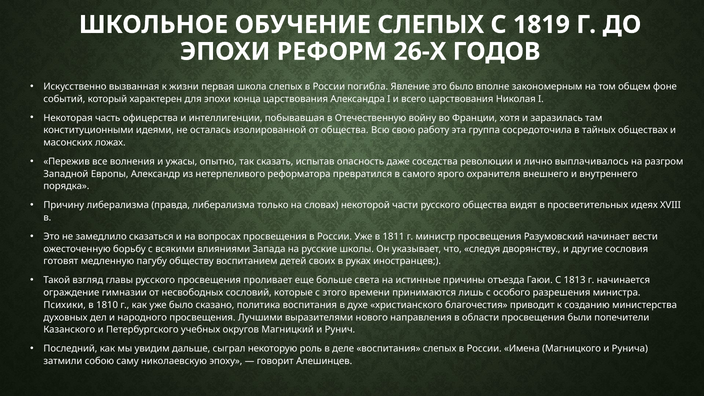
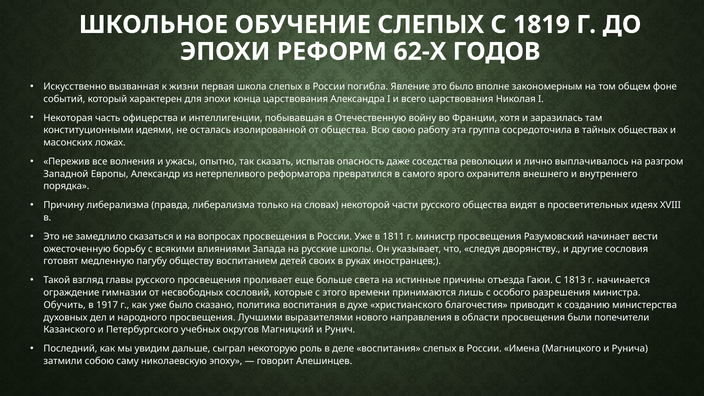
26-Х: 26-Х -> 62-Х
Психики: Психики -> Обучить
1810: 1810 -> 1917
